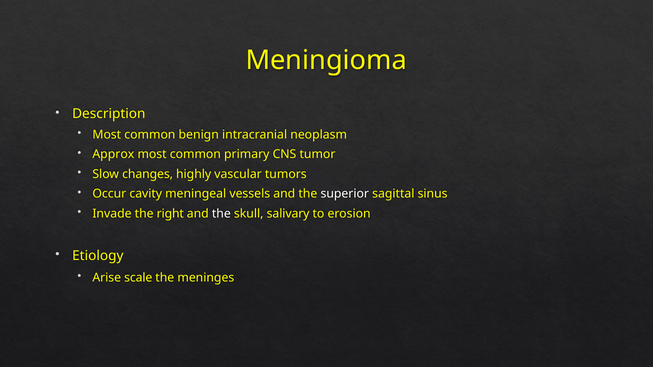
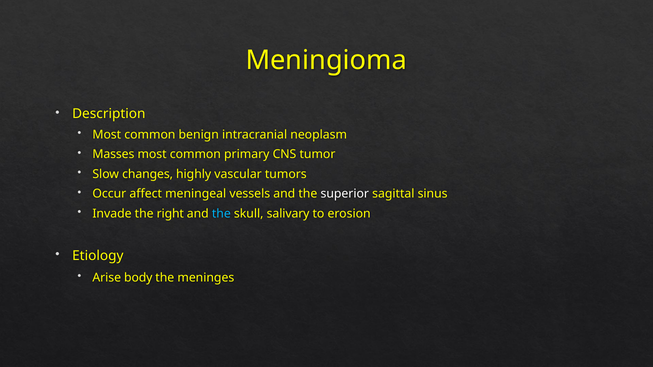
Approx: Approx -> Masses
cavity: cavity -> affect
the at (221, 214) colour: white -> light blue
scale: scale -> body
